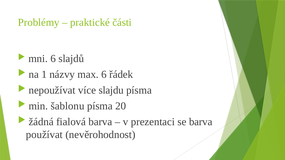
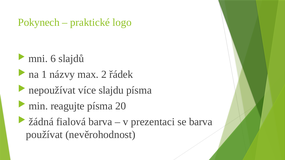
Problémy: Problémy -> Pokynech
části: části -> logo
max 6: 6 -> 2
šablonu: šablonu -> reagujte
